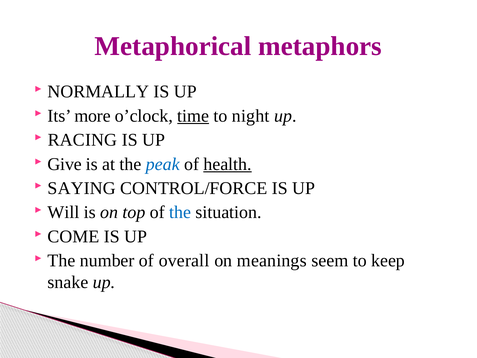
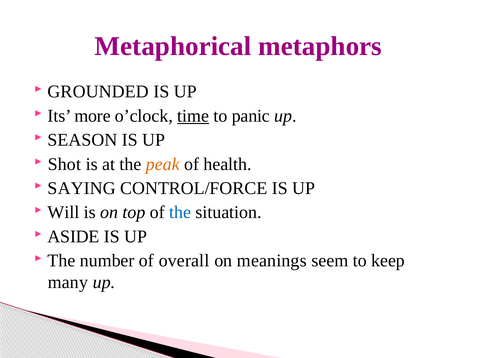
NORMALLY: NORMALLY -> GROUNDED
night: night -> panic
RACING: RACING -> SEASON
Give: Give -> Shot
peak colour: blue -> orange
health underline: present -> none
COME: COME -> ASIDE
snake: snake -> many
